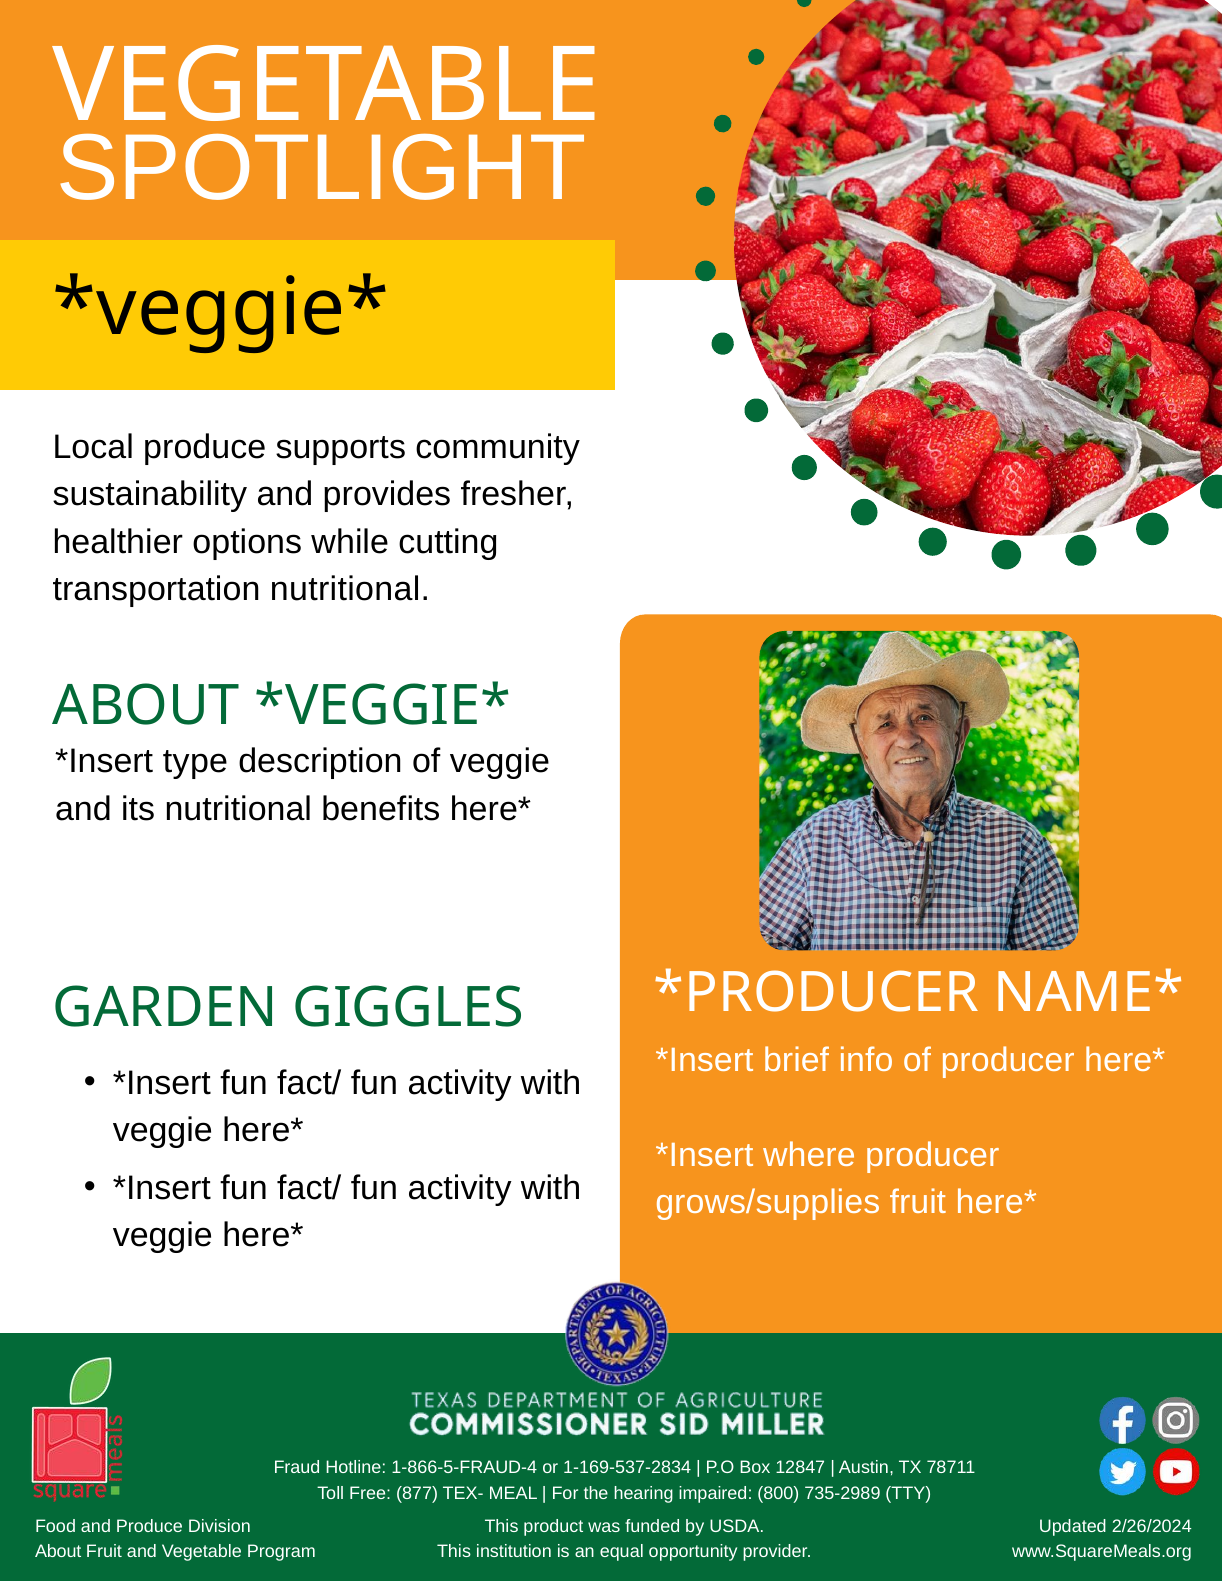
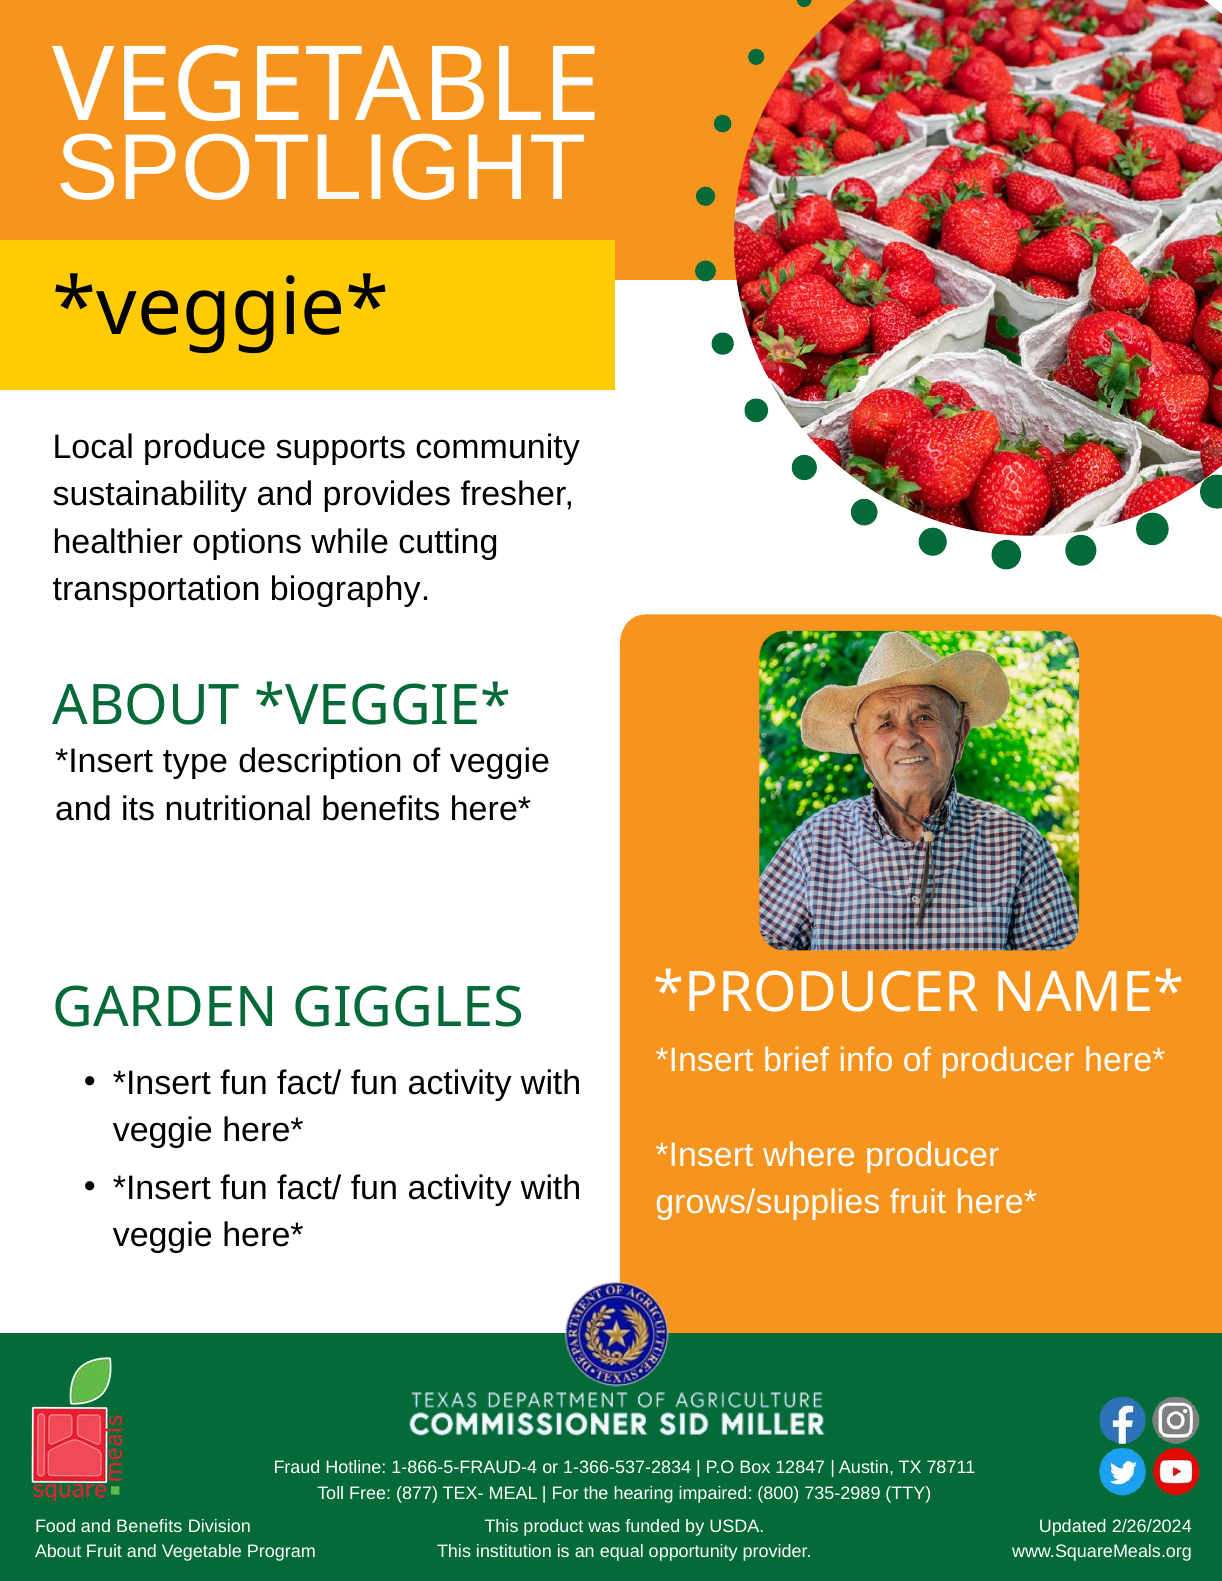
transportation nutritional: nutritional -> biography
1-169-537-2834: 1-169-537-2834 -> 1-366-537-2834
and Produce: Produce -> Benefits
